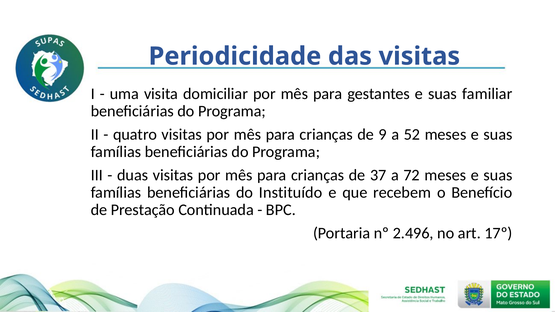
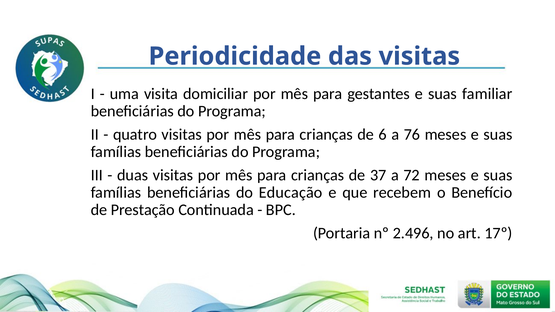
9: 9 -> 6
52: 52 -> 76
Instituído: Instituído -> Educação
